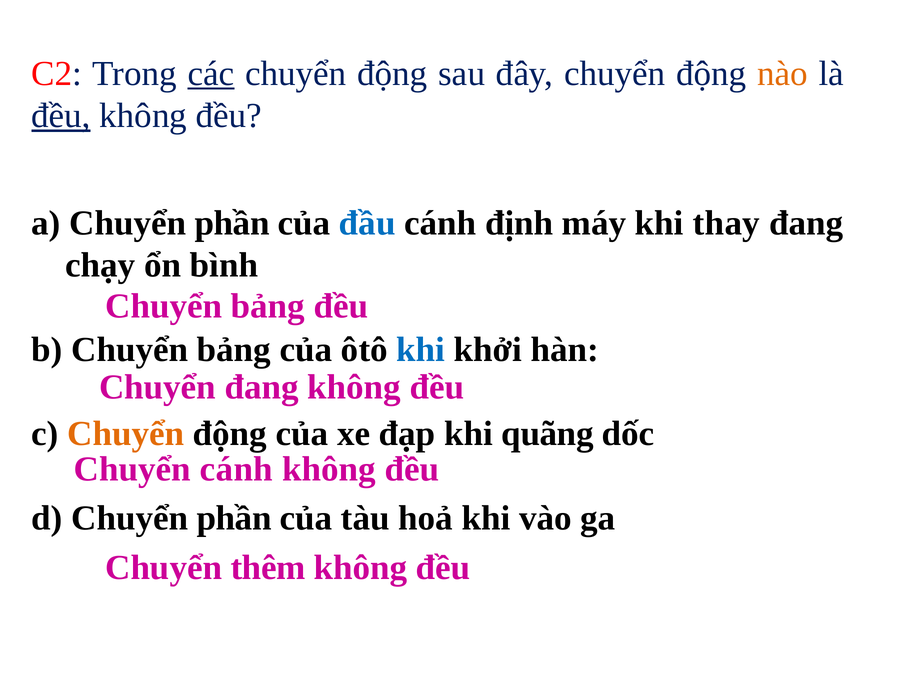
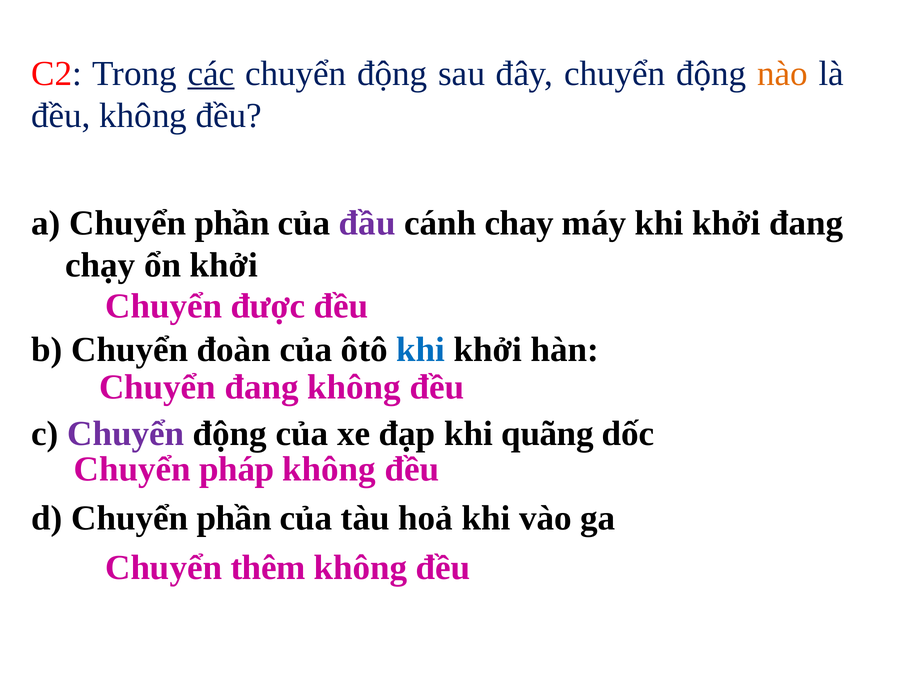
đều at (61, 116) underline: present -> none
đầu colour: blue -> purple
định: định -> chay
máy khi thay: thay -> khởi
ổn bình: bình -> khởi
bảng at (268, 306): bảng -> được
b Chuyển bảng: bảng -> đoàn
Chuyển at (126, 434) colour: orange -> purple
Chuyển cánh: cánh -> pháp
